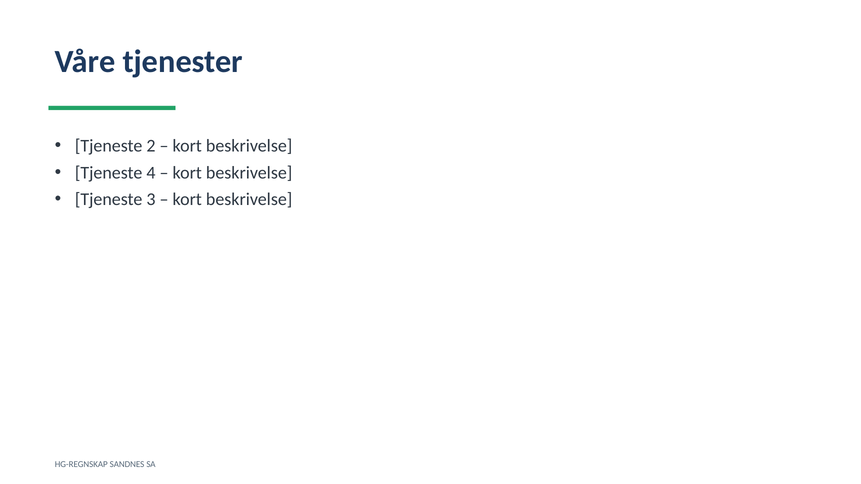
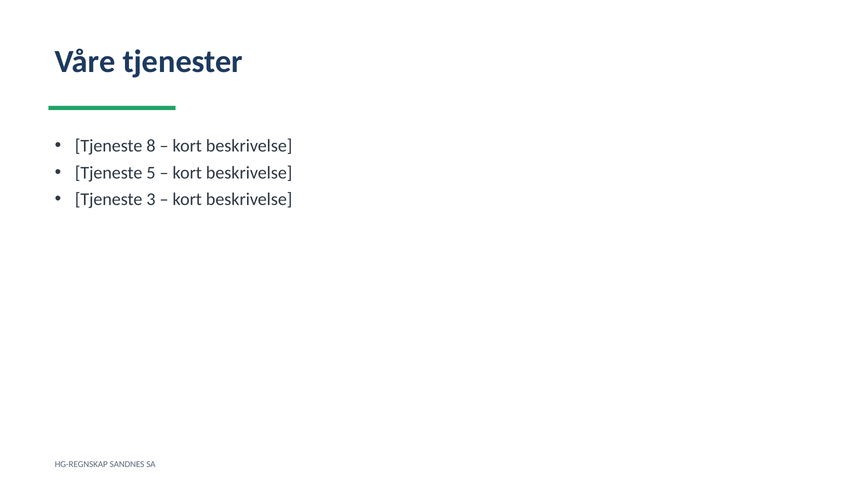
2: 2 -> 8
4: 4 -> 5
